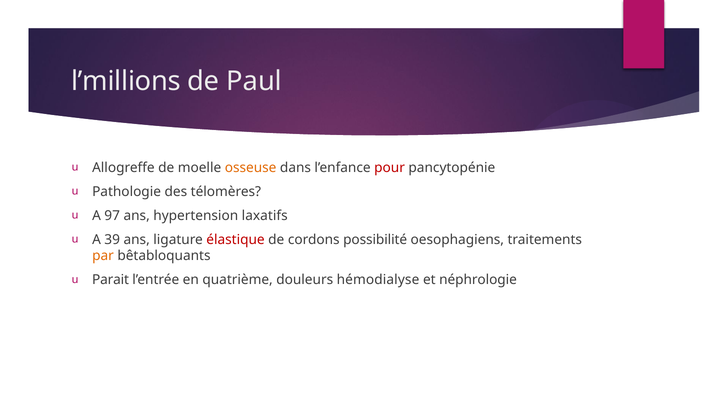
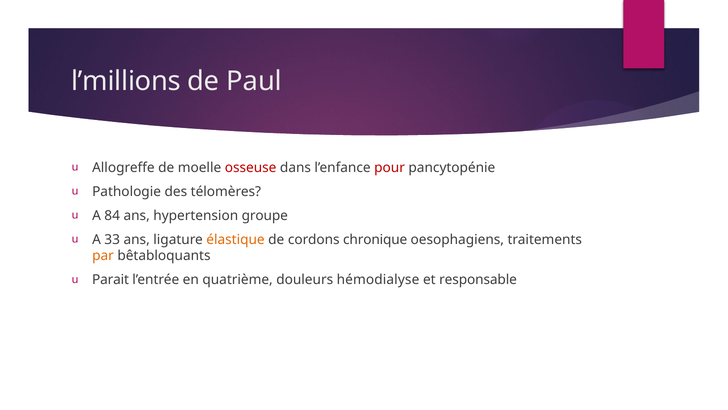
osseuse colour: orange -> red
97: 97 -> 84
laxatifs: laxatifs -> groupe
39: 39 -> 33
élastique colour: red -> orange
possibilité: possibilité -> chronique
néphrologie: néphrologie -> responsable
